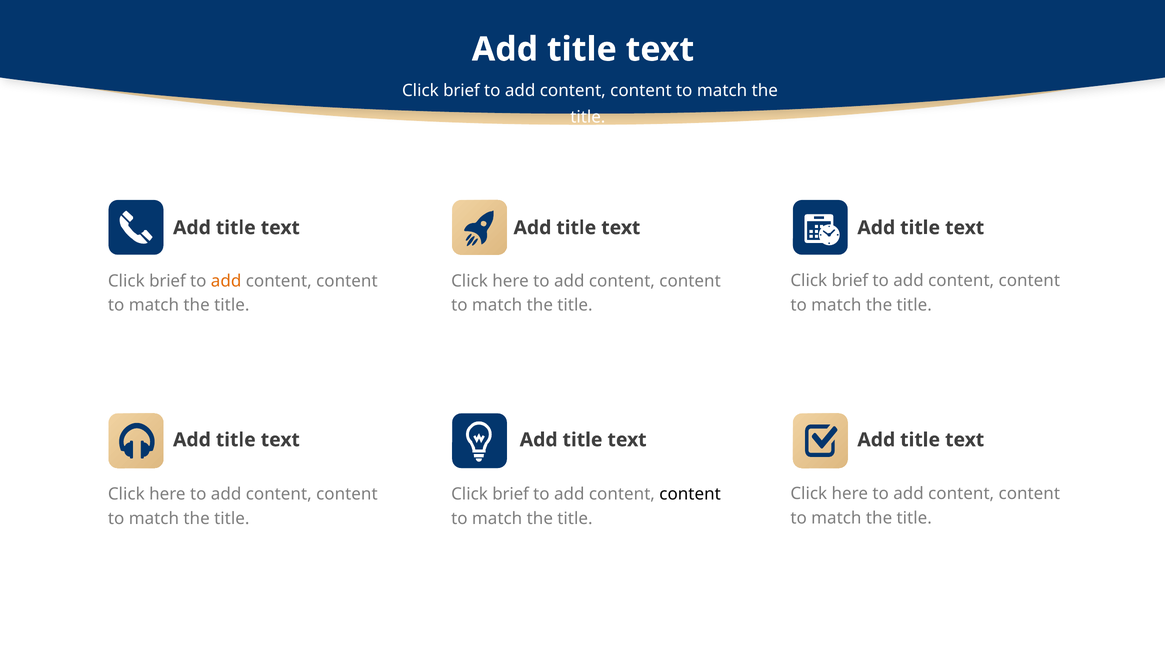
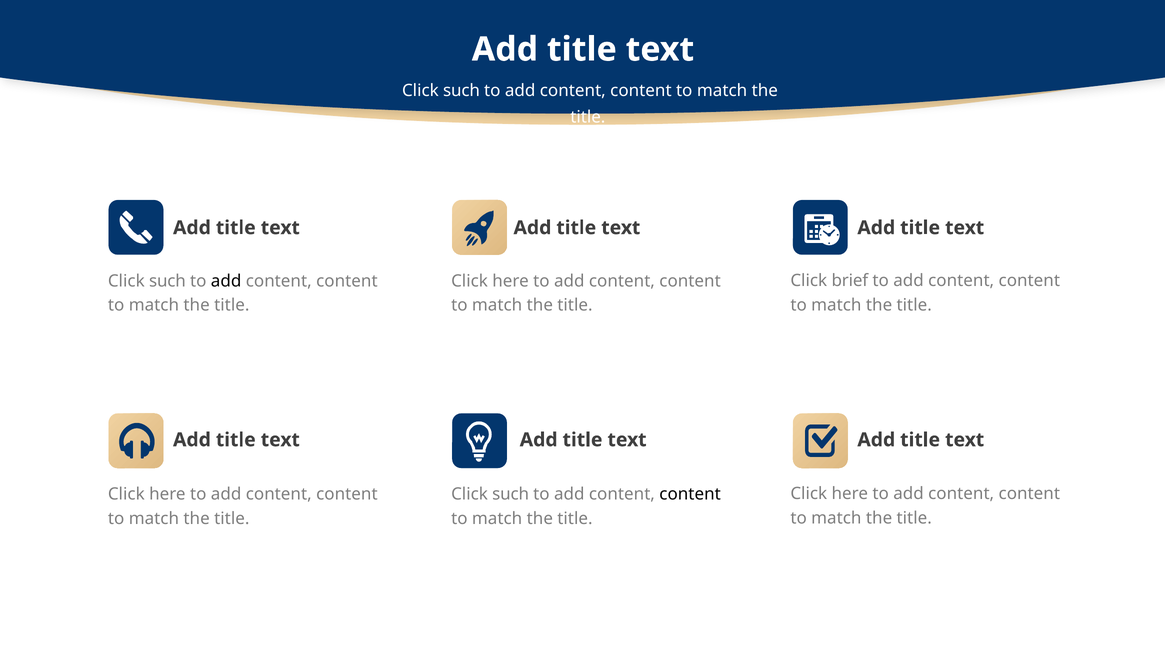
brief at (461, 91): brief -> such
brief at (167, 281): brief -> such
add at (226, 281) colour: orange -> black
brief at (511, 494): brief -> such
